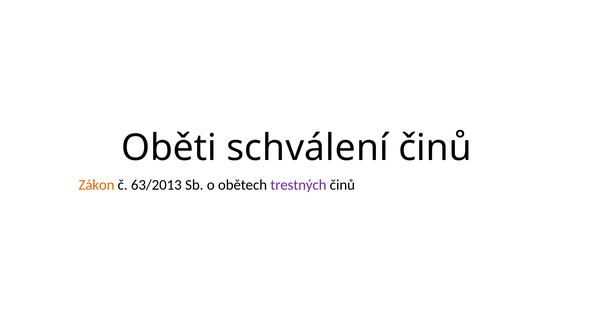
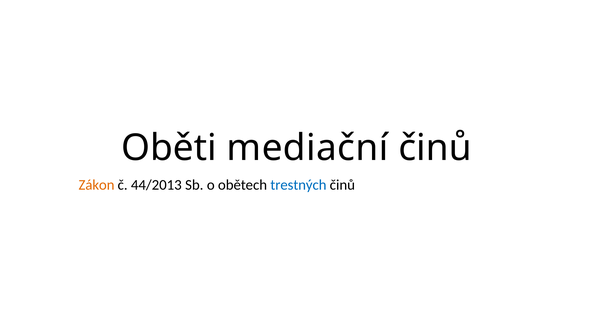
schválení: schválení -> mediační
63/2013: 63/2013 -> 44/2013
trestných colour: purple -> blue
